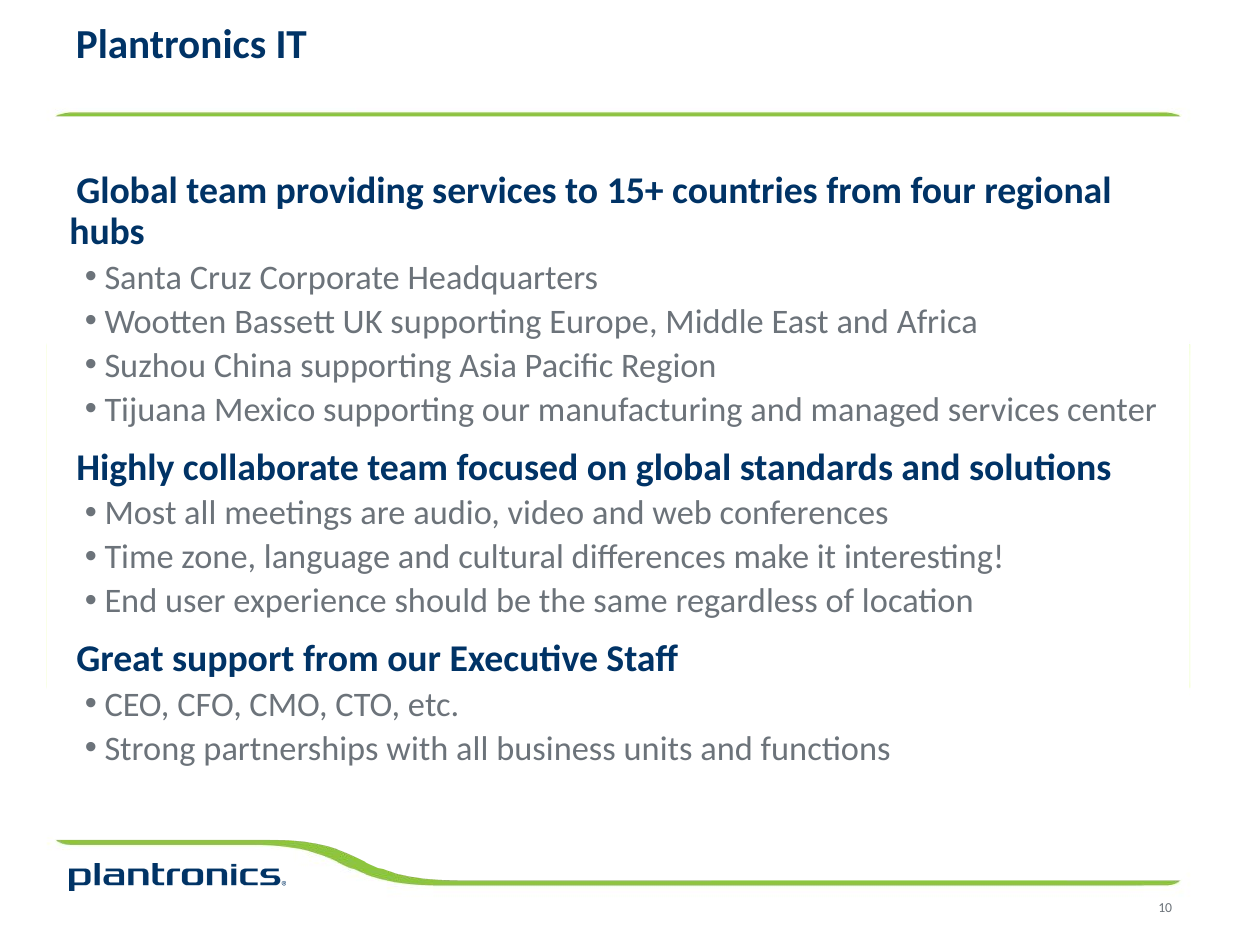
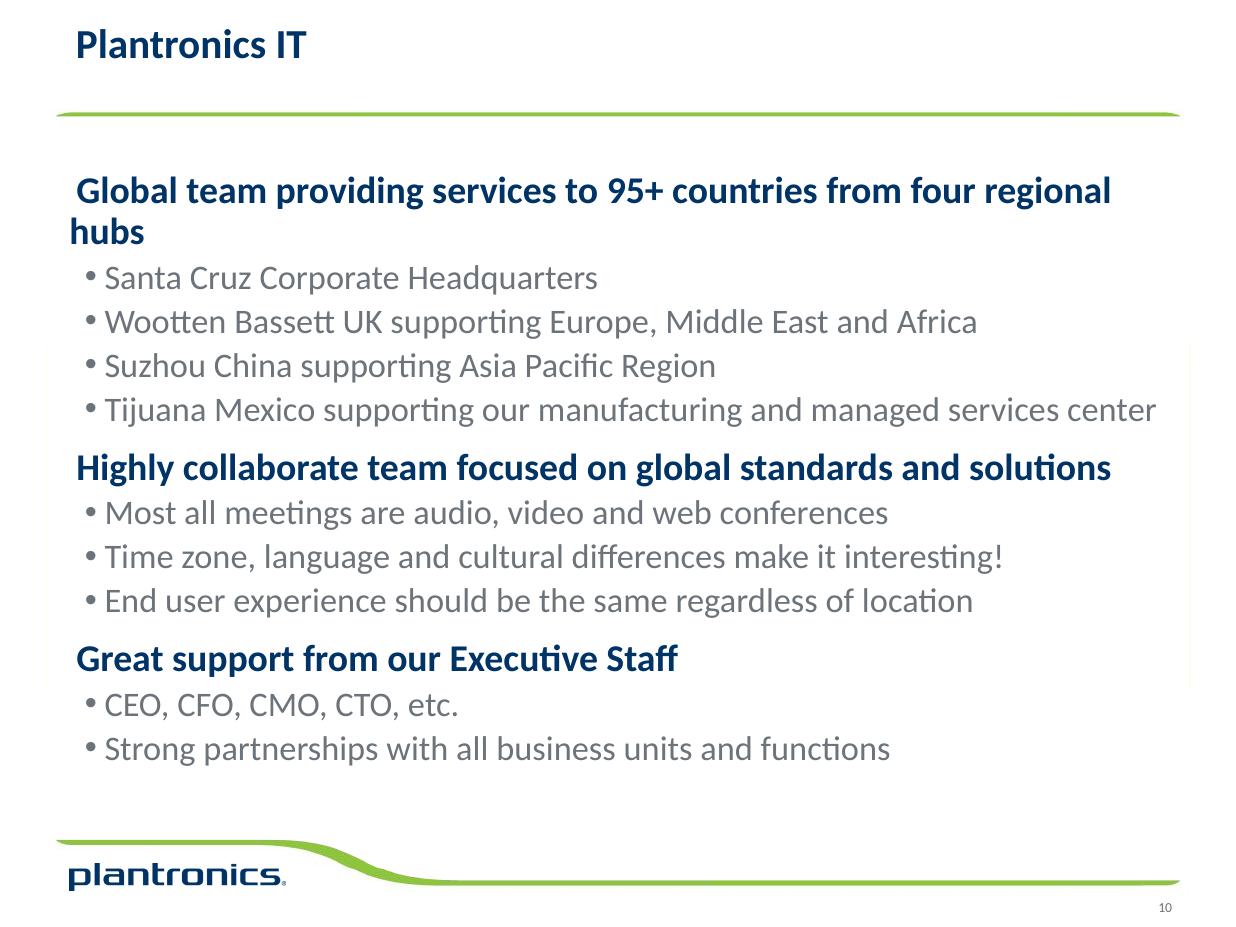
15+: 15+ -> 95+
